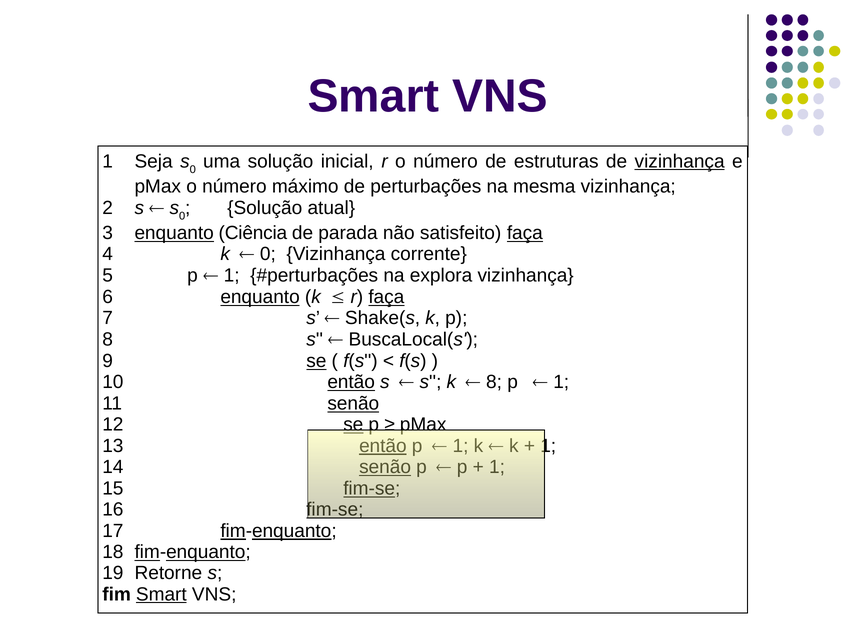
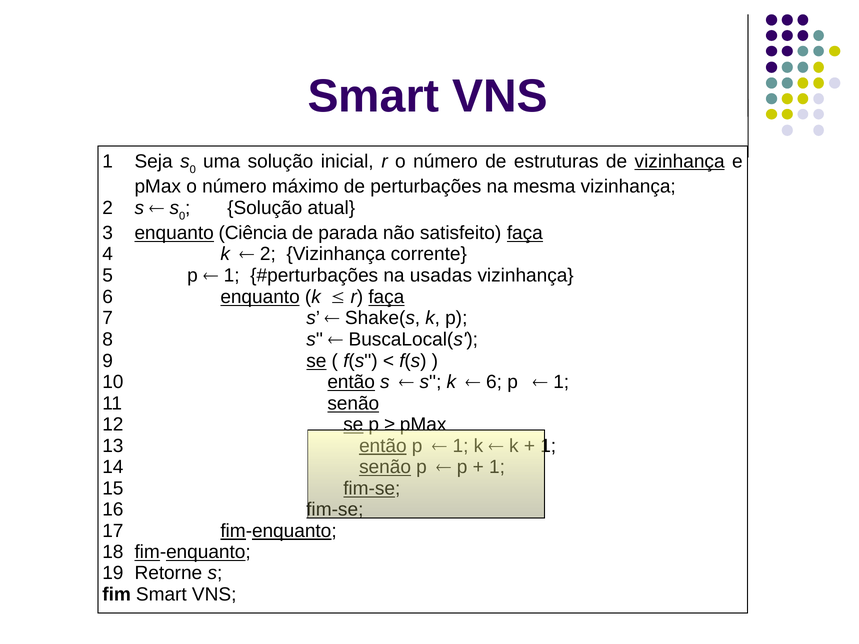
0 at (268, 254): 0 -> 2
explora: explora -> usadas
8 at (494, 382): 8 -> 6
Smart at (161, 595) underline: present -> none
